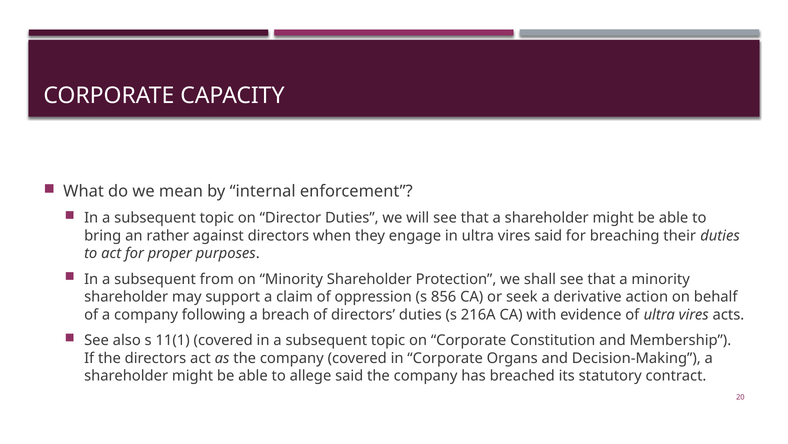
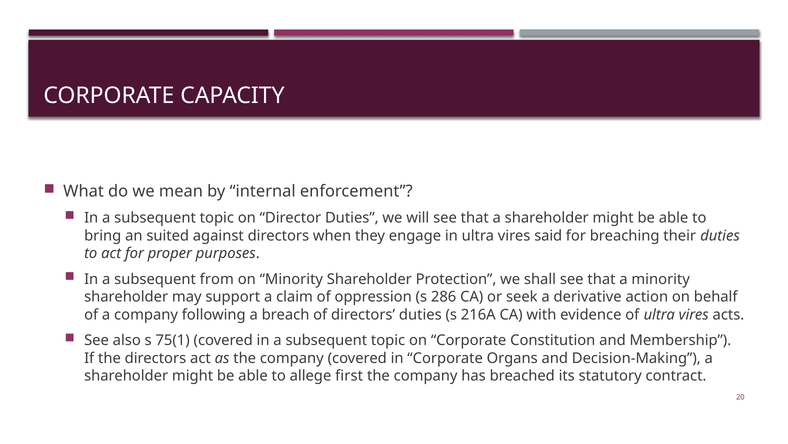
rather: rather -> suited
856: 856 -> 286
11(1: 11(1 -> 75(1
allege said: said -> first
